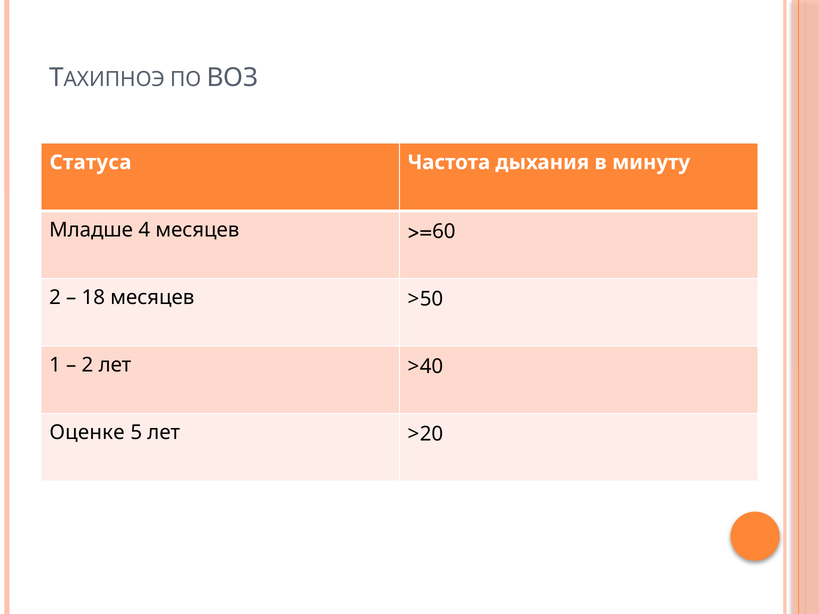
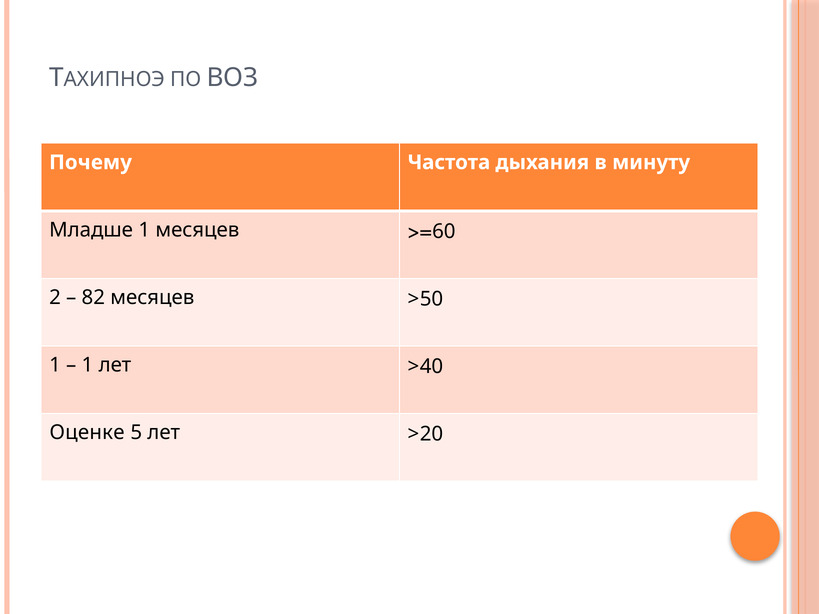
Статуса: Статуса -> Почему
Младше 4: 4 -> 1
18: 18 -> 82
2 at (87, 365): 2 -> 1
